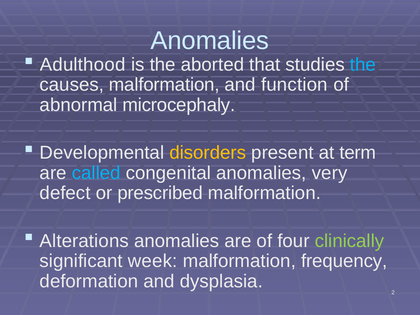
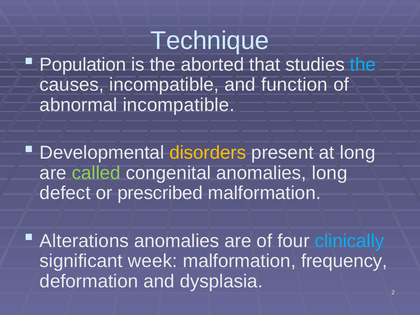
Anomalies at (210, 41): Anomalies -> Technique
Adulthood: Adulthood -> Population
causes malformation: malformation -> incompatible
abnormal microcephaly: microcephaly -> incompatible
at term: term -> long
called colour: light blue -> light green
anomalies very: very -> long
clinically colour: light green -> light blue
